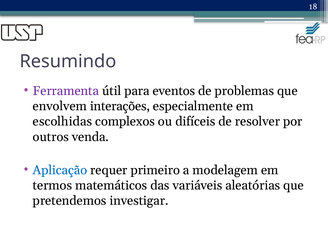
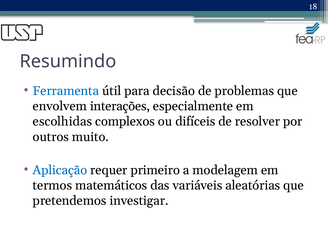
Ferramenta colour: purple -> blue
eventos: eventos -> decisão
venda: venda -> muito
